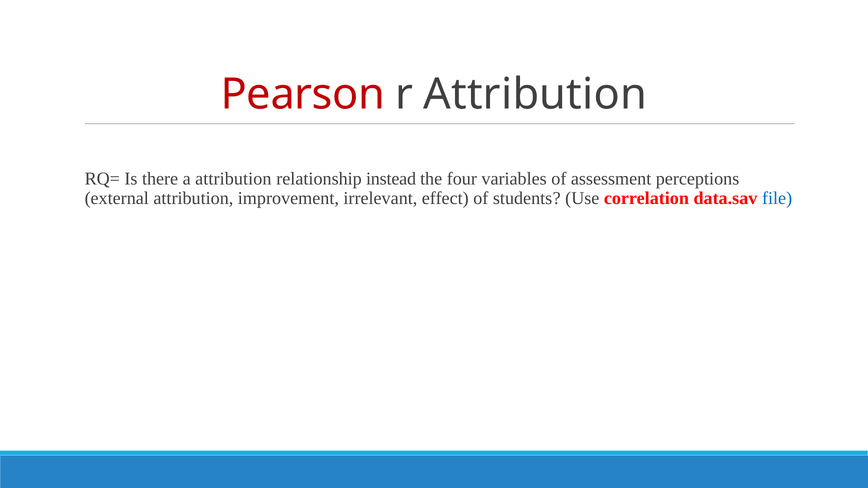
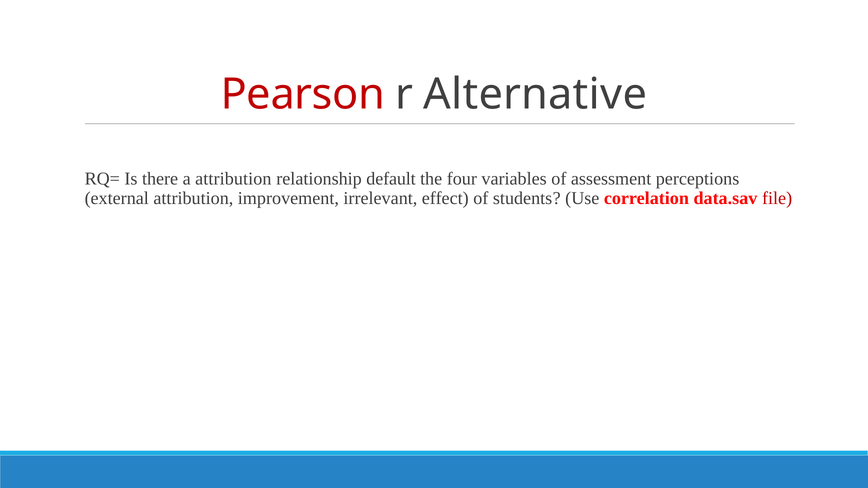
r Attribution: Attribution -> Alternative
instead: instead -> default
file colour: blue -> red
